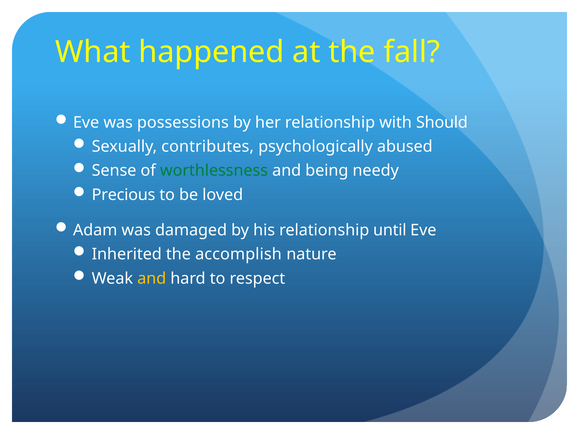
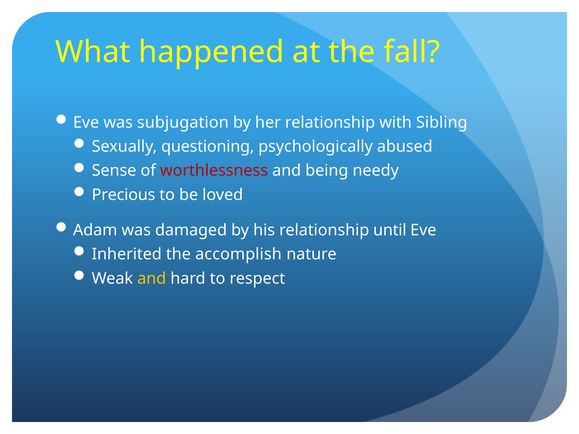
possessions: possessions -> subjugation
Should: Should -> Sibling
contributes: contributes -> questioning
worthlessness colour: green -> red
